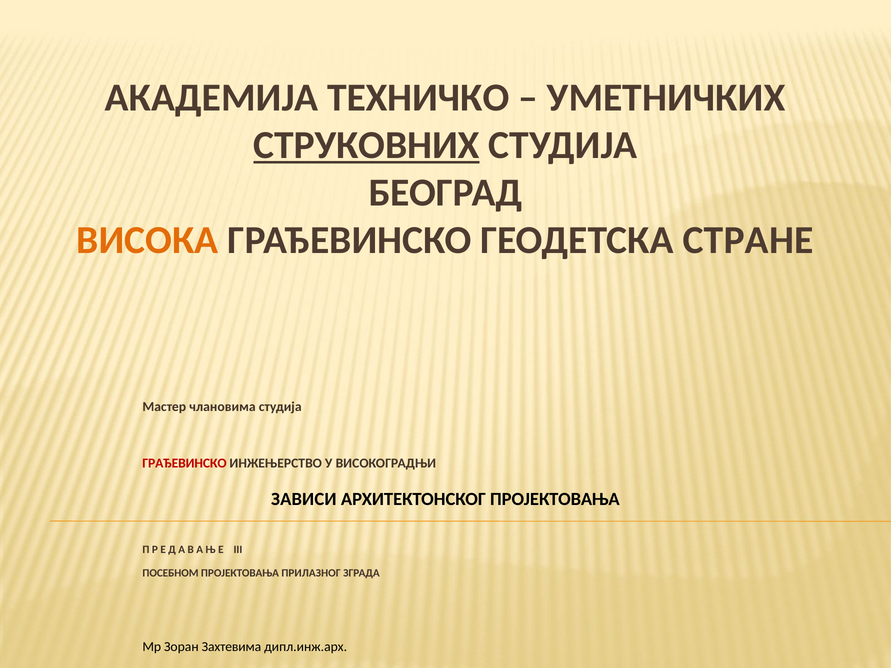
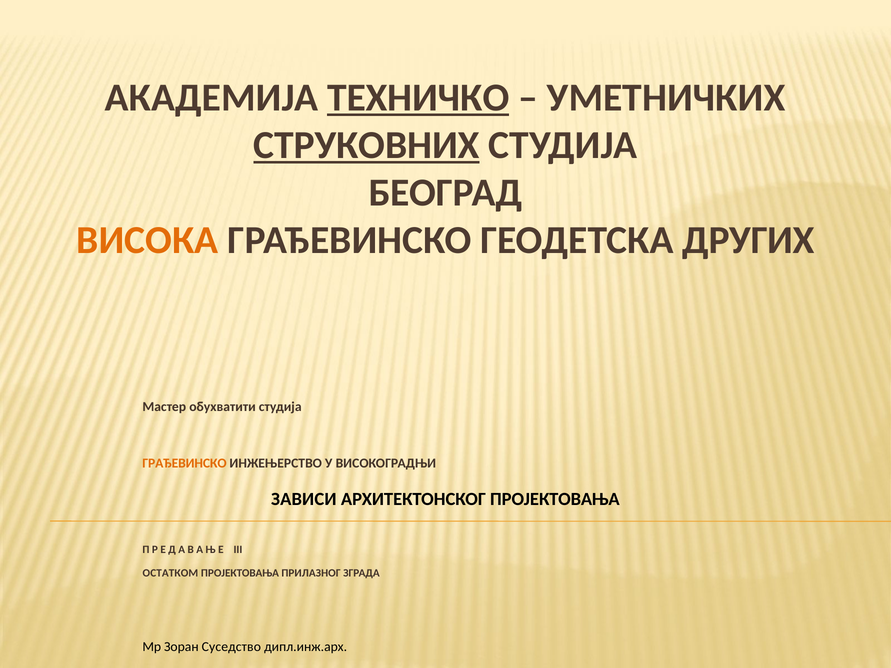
ТЕХНИЧКО underline: none -> present
СТРАНЕ: СТРАНЕ -> ДРУГИХ
члановима: члановима -> обухватити
ГРАЂЕВИНСКО at (184, 463) colour: red -> orange
ПОСЕБНОМ: ПОСЕБНОМ -> ОСТАТКОМ
Захтевима: Захтевима -> Суседство
